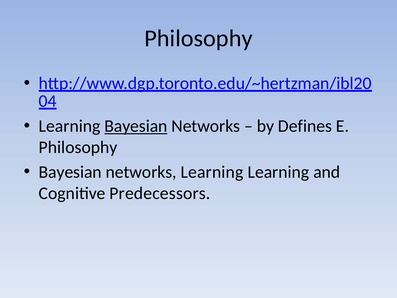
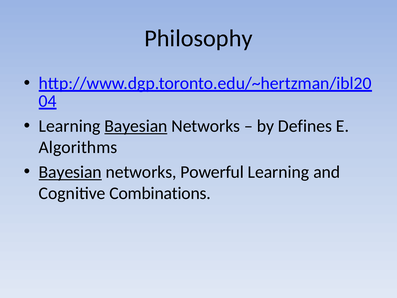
Philosophy at (78, 147): Philosophy -> Algorithms
Bayesian at (70, 172) underline: none -> present
networks Learning: Learning -> Powerful
Predecessors: Predecessors -> Combinations
